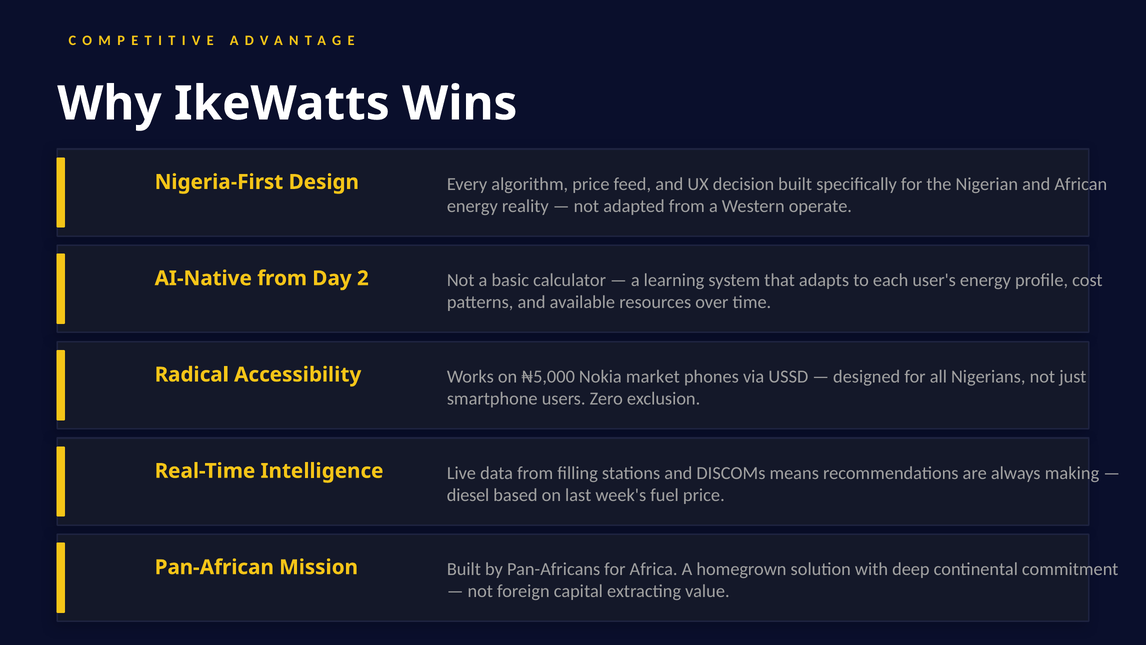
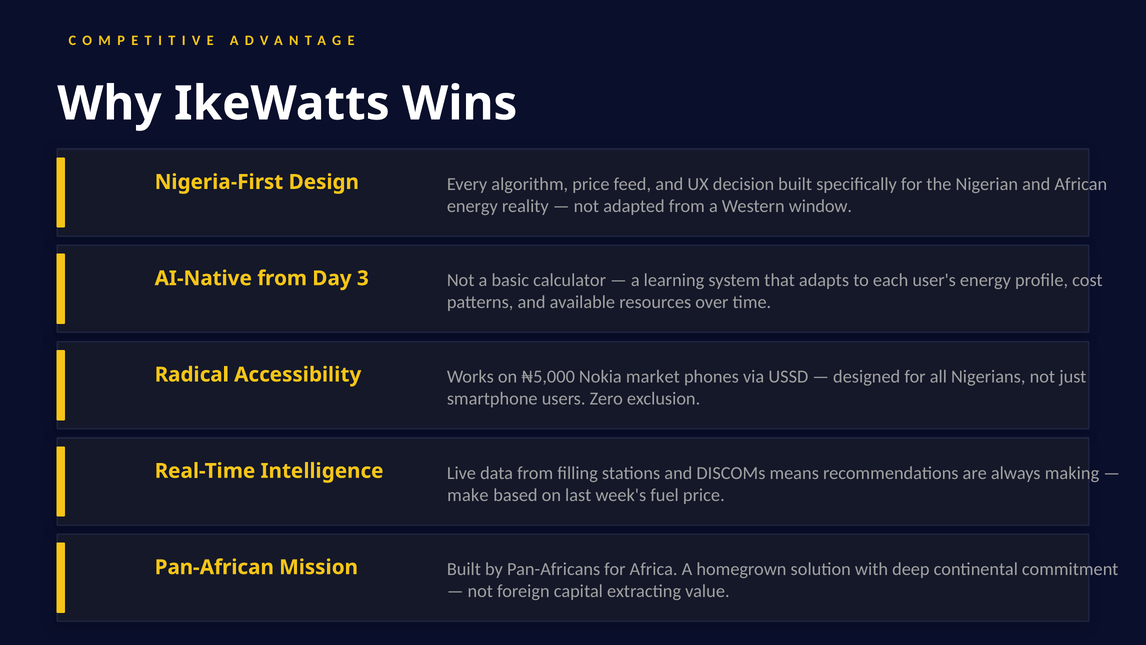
operate: operate -> window
2: 2 -> 3
diesel: diesel -> make
